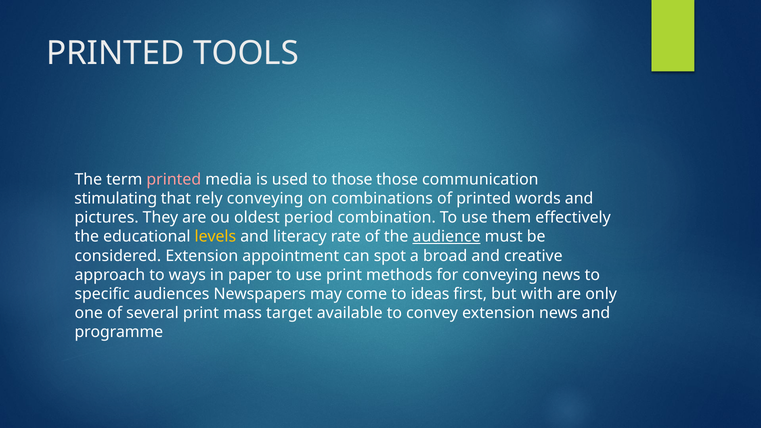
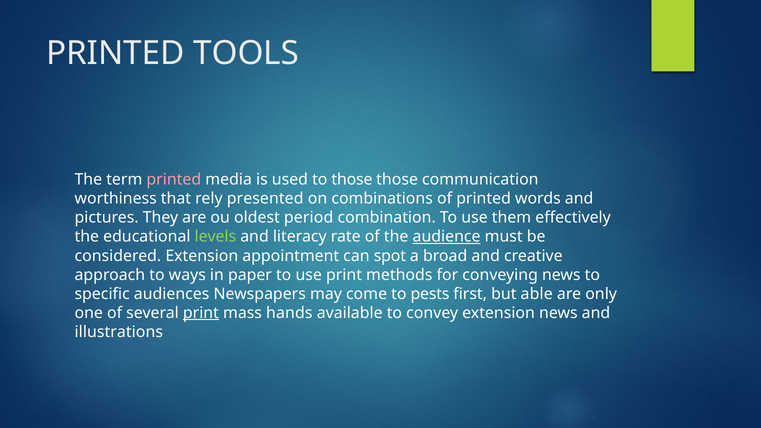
stimulating: stimulating -> worthiness
rely conveying: conveying -> presented
levels colour: yellow -> light green
ideas: ideas -> pests
with: with -> able
print at (201, 313) underline: none -> present
target: target -> hands
programme: programme -> illustrations
